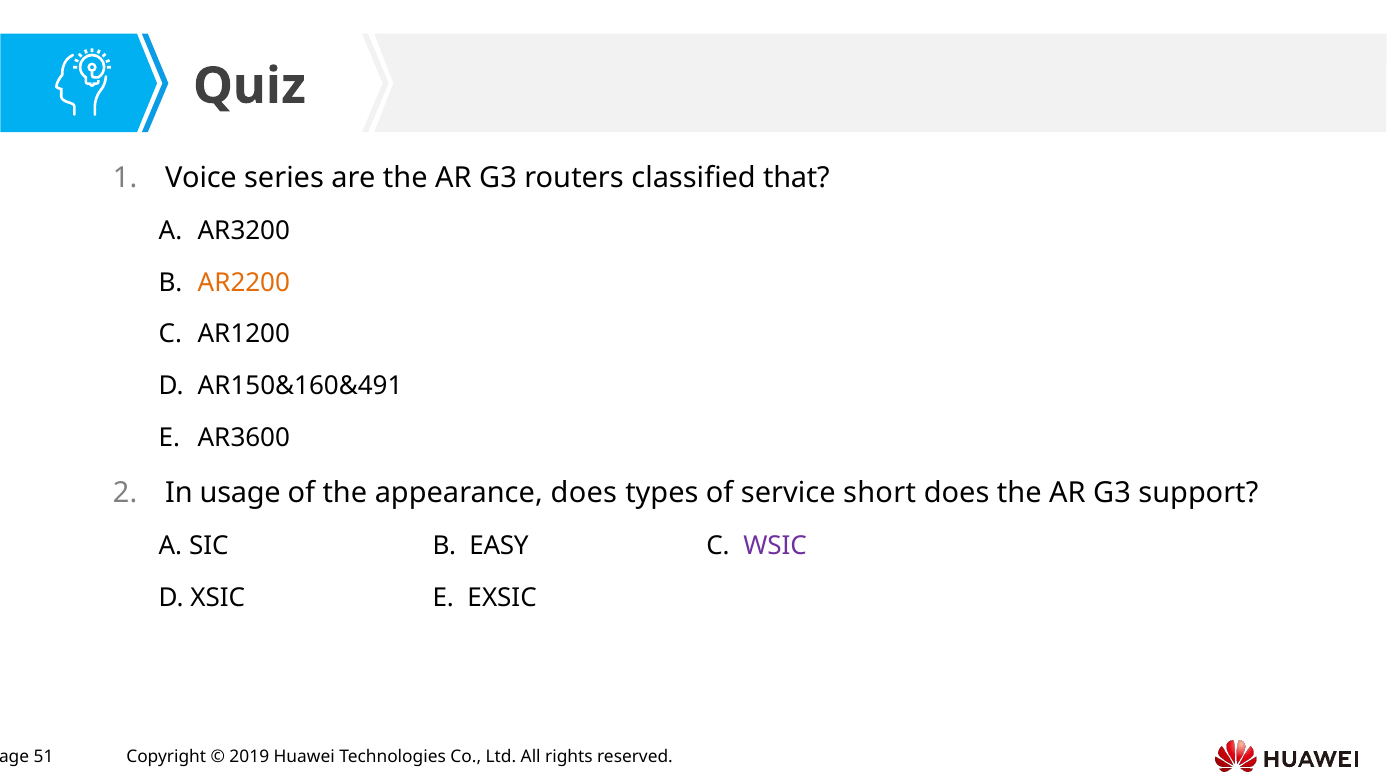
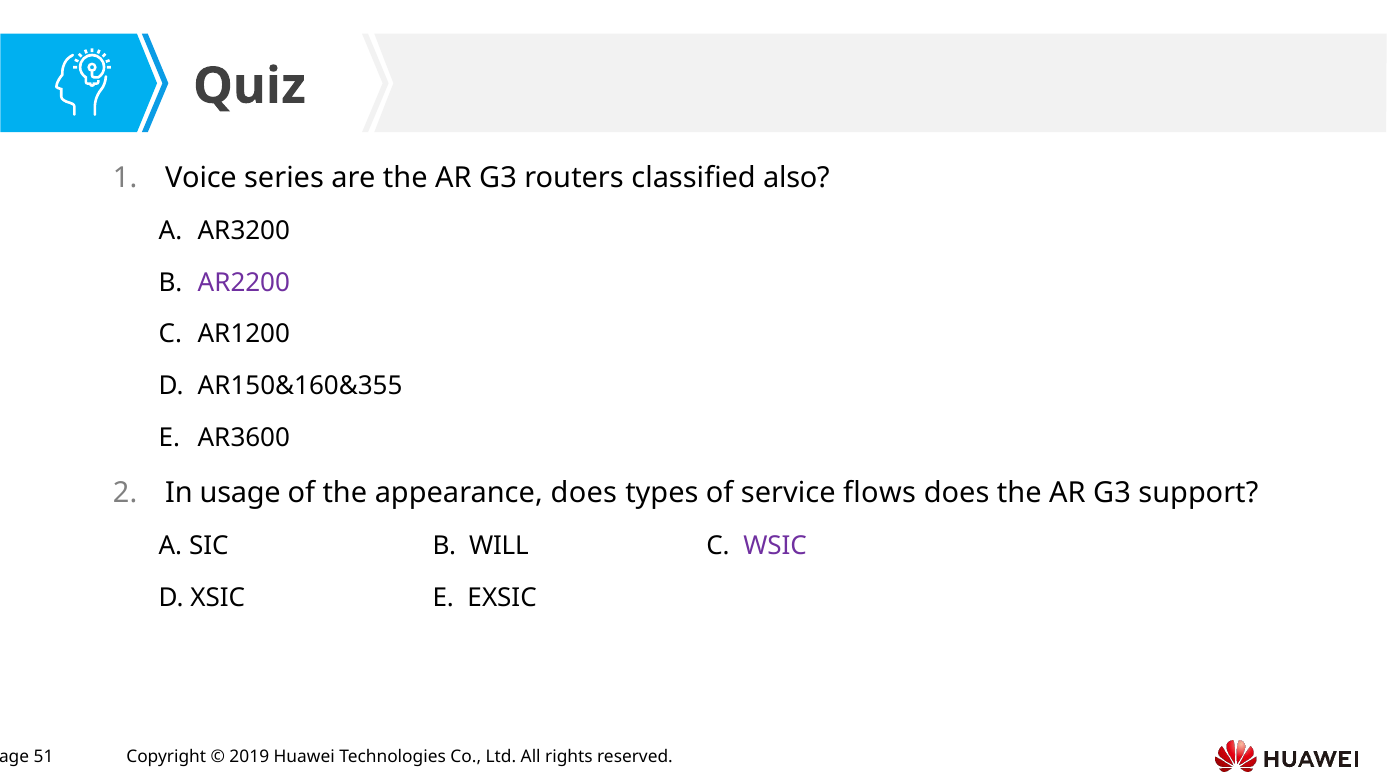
that: that -> also
AR2200 colour: orange -> purple
AR150&160&491: AR150&160&491 -> AR150&160&355
short: short -> flows
EASY: EASY -> WILL
